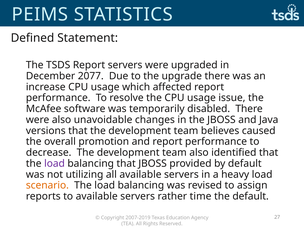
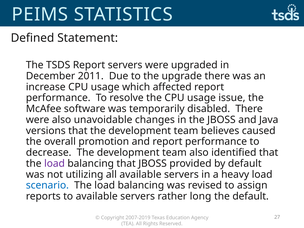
2077: 2077 -> 2011
scenario colour: orange -> blue
time: time -> long
